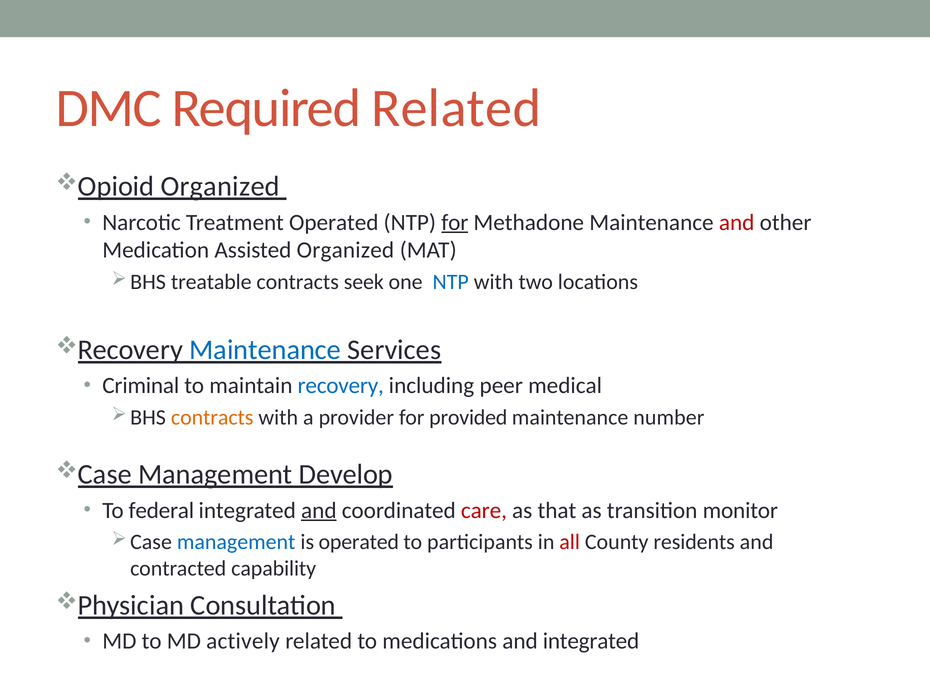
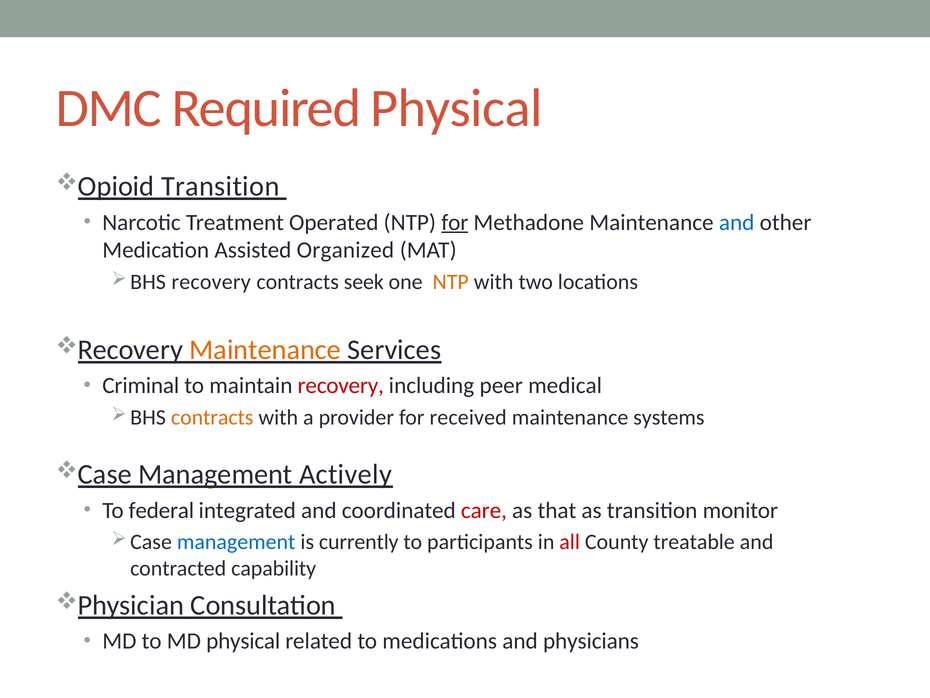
Required Related: Related -> Physical
Organized at (220, 186): Organized -> Transition
and at (737, 222) colour: red -> blue
treatable at (211, 282): treatable -> recovery
NTP at (451, 282) colour: blue -> orange
Maintenance at (265, 350) colour: blue -> orange
recovery at (341, 385) colour: blue -> red
provided: provided -> received
number: number -> systems
Develop: Develop -> Actively
and at (319, 510) underline: present -> none
is operated: operated -> currently
residents: residents -> treatable
MD actively: actively -> physical
and integrated: integrated -> physicians
